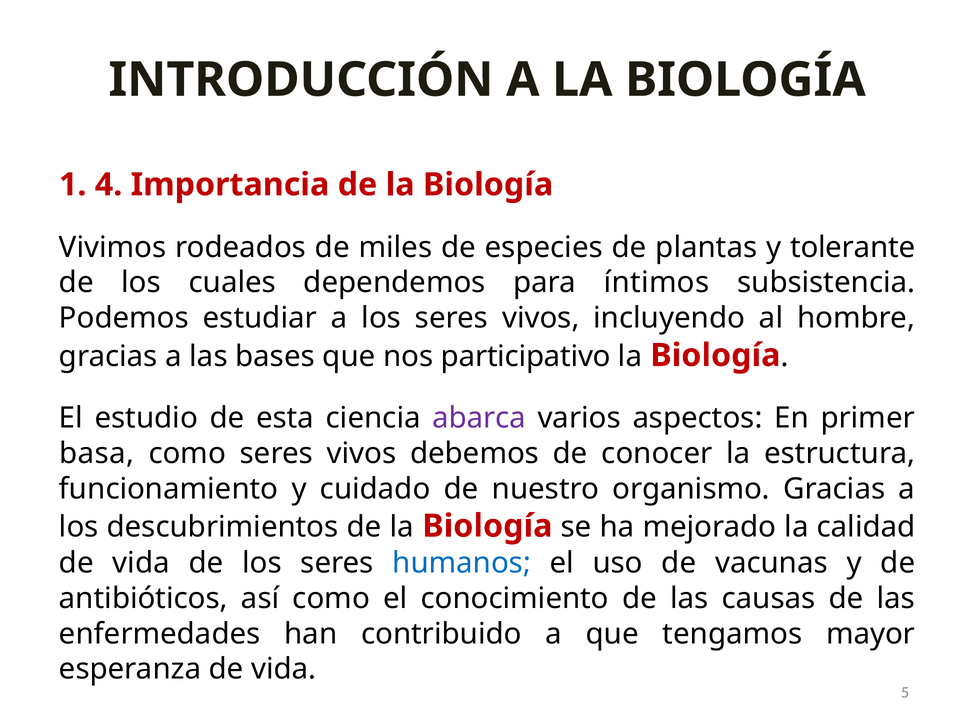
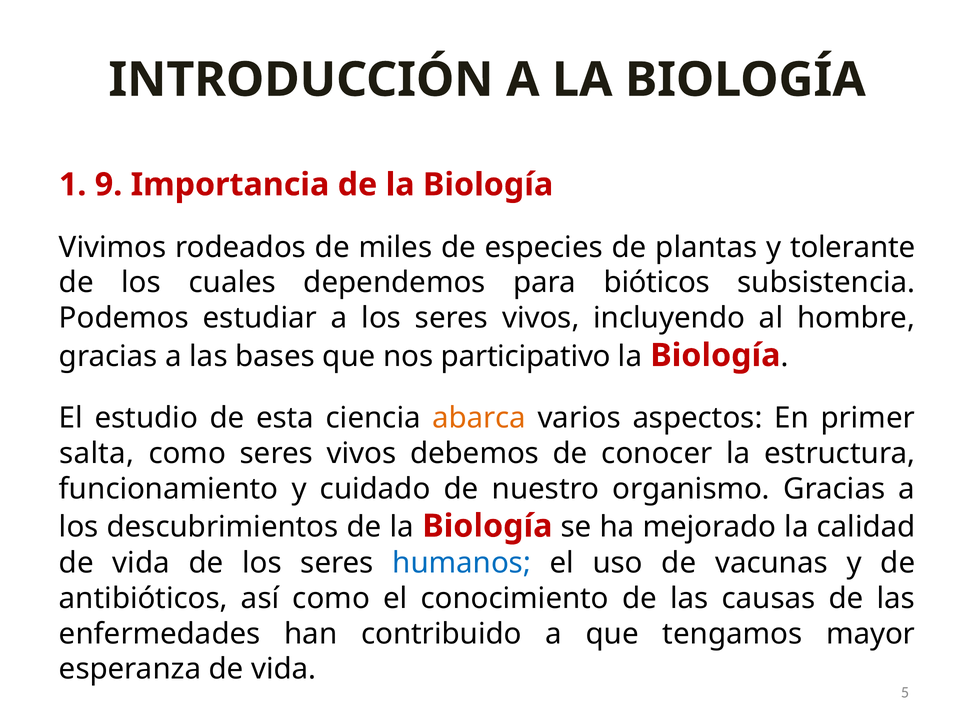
4: 4 -> 9
íntimos: íntimos -> bióticos
abarca colour: purple -> orange
basa: basa -> salta
